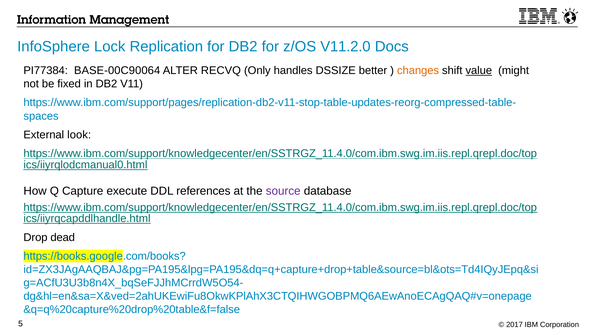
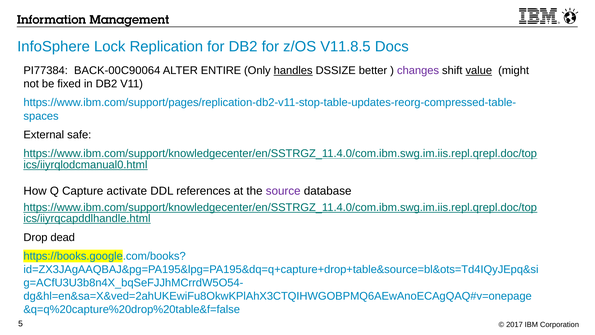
V11.2.0: V11.2.0 -> V11.8.5
BASE-00C90064: BASE-00C90064 -> BACK-00C90064
RECVQ: RECVQ -> ENTIRE
handles underline: none -> present
changes colour: orange -> purple
look: look -> safe
execute: execute -> activate
